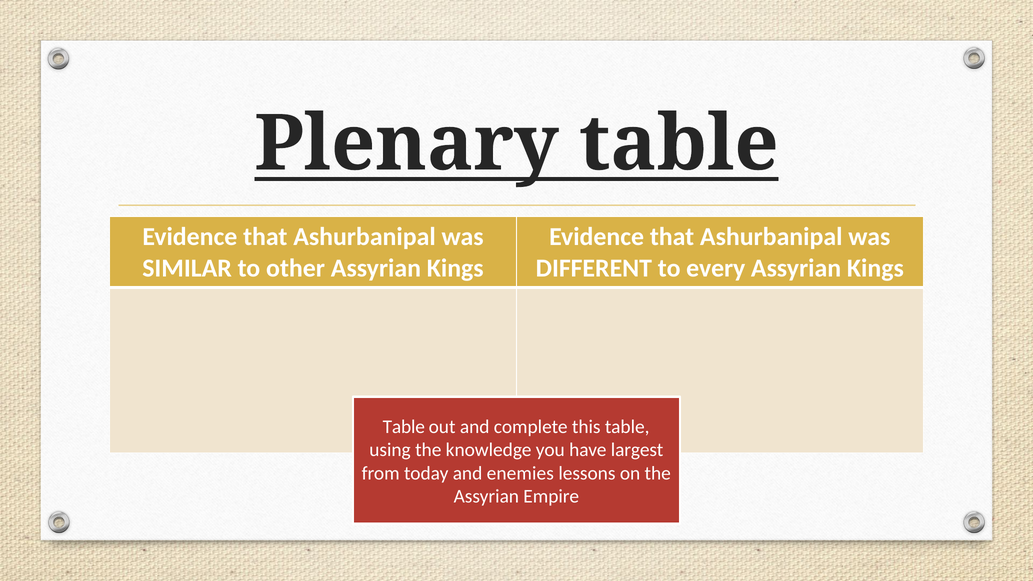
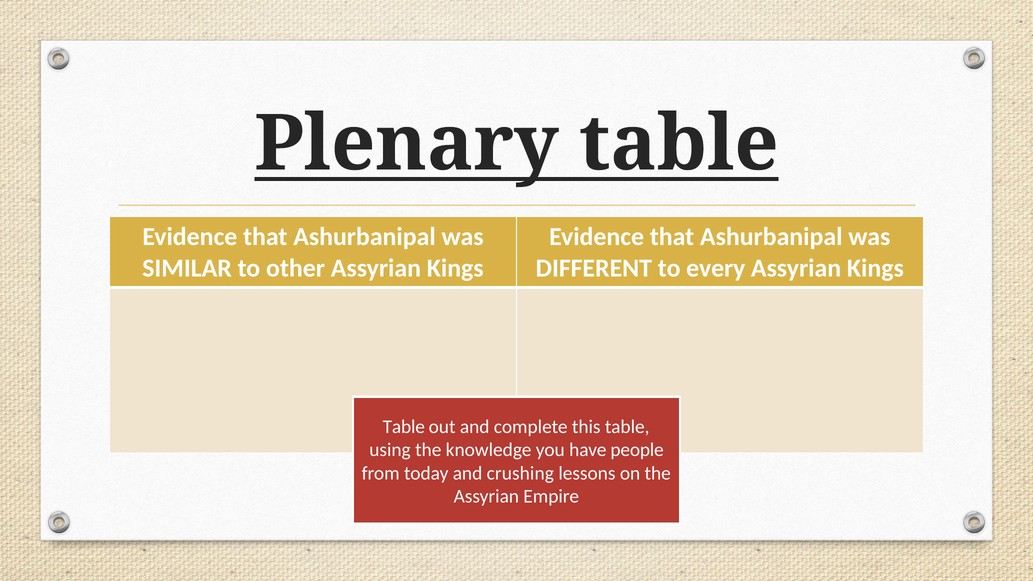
largest: largest -> people
enemies: enemies -> crushing
